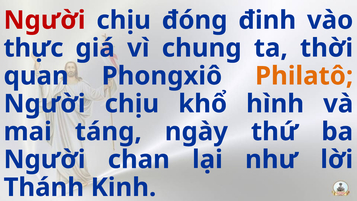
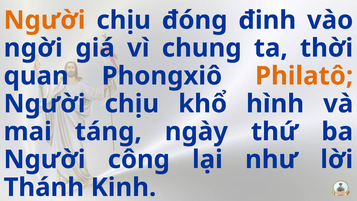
Người at (45, 20) colour: red -> orange
thực: thực -> ngời
chan: chan -> công
